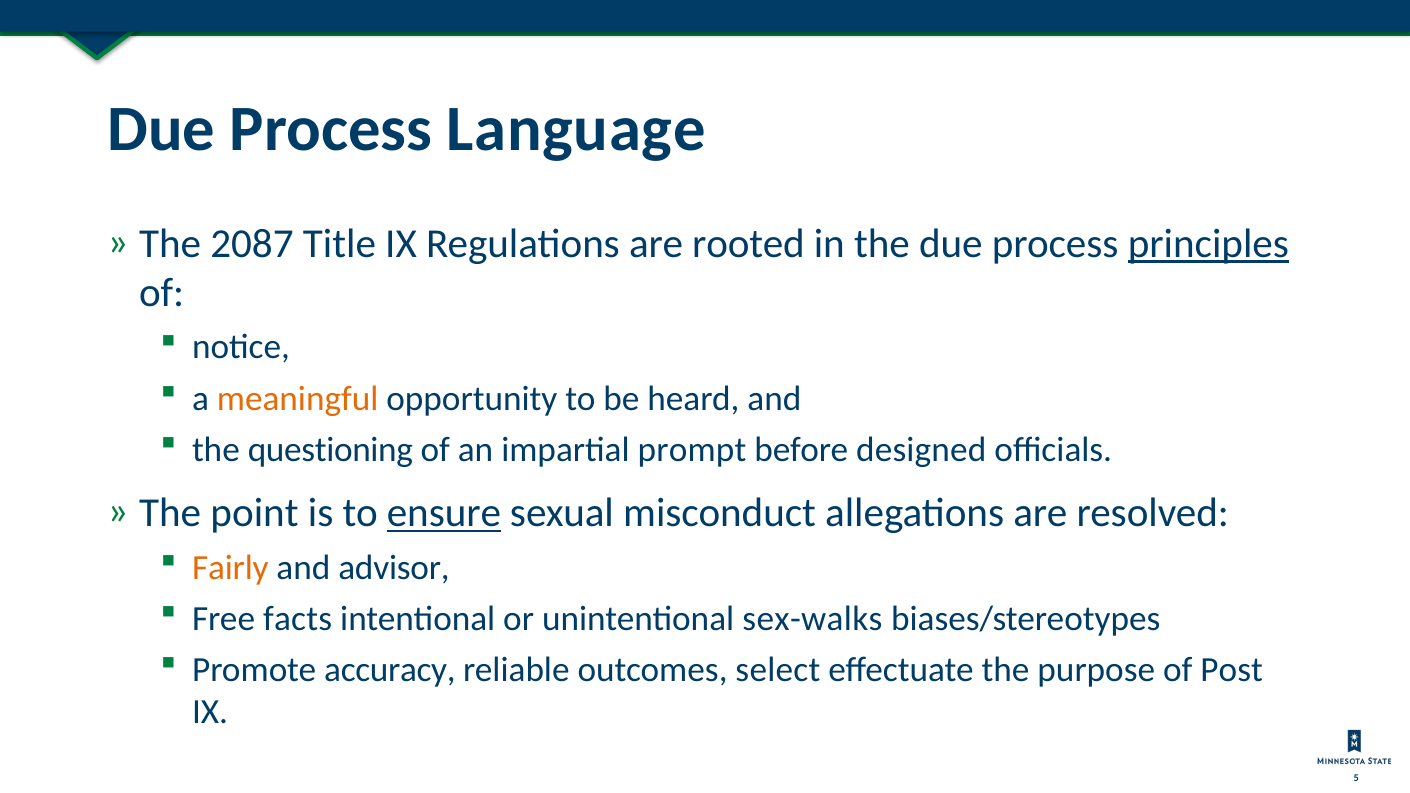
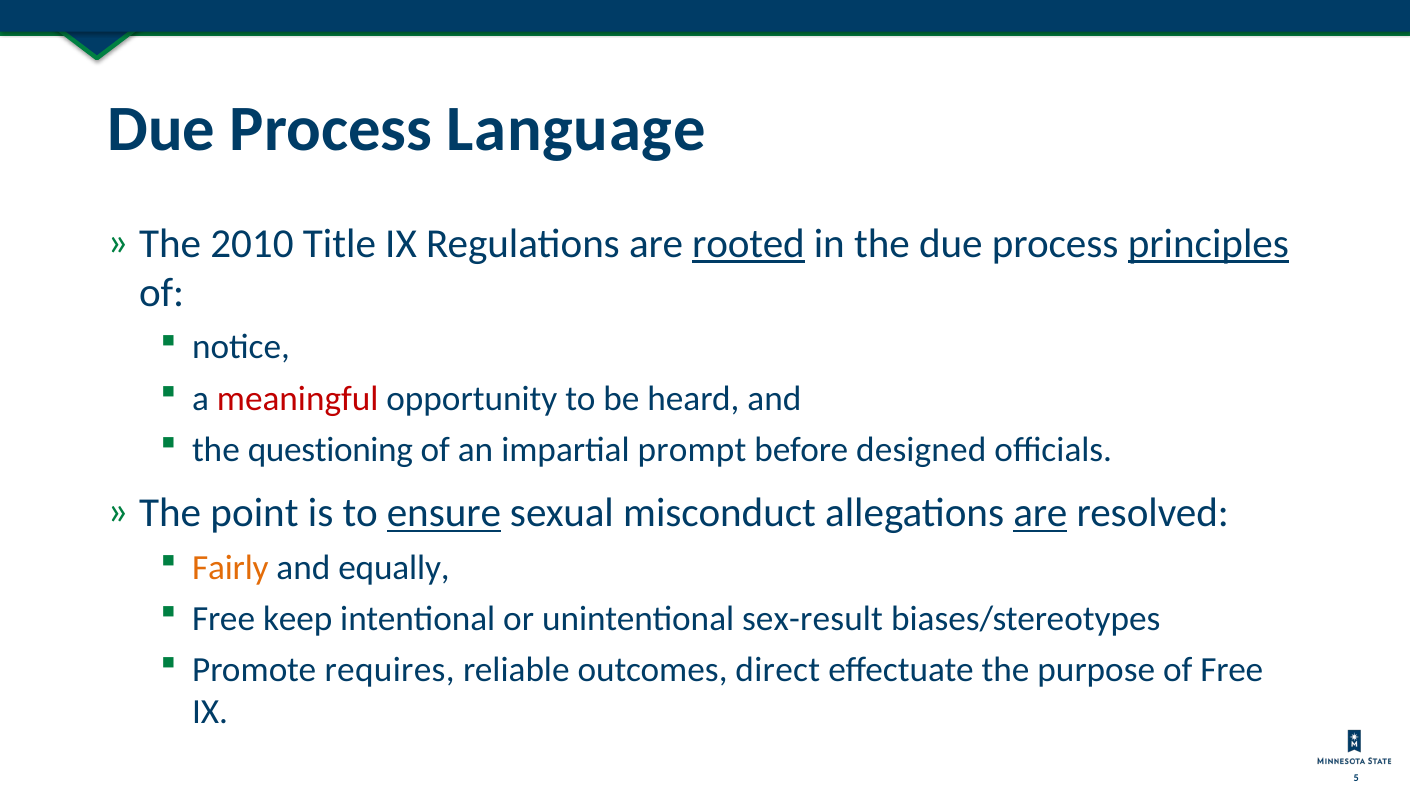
2087: 2087 -> 2010
rooted underline: none -> present
meaningful colour: orange -> red
are at (1040, 513) underline: none -> present
advisor: advisor -> equally
facts: facts -> keep
sex-walks: sex-walks -> sex-result
accuracy: accuracy -> requires
select: select -> direct
of Post: Post -> Free
